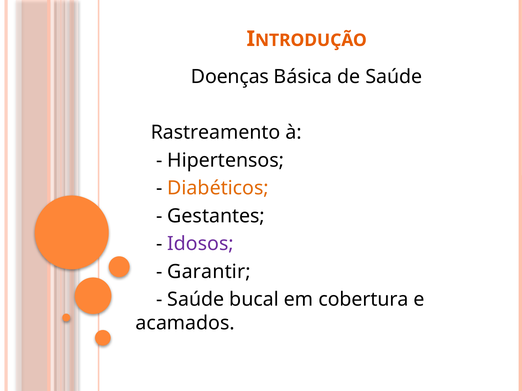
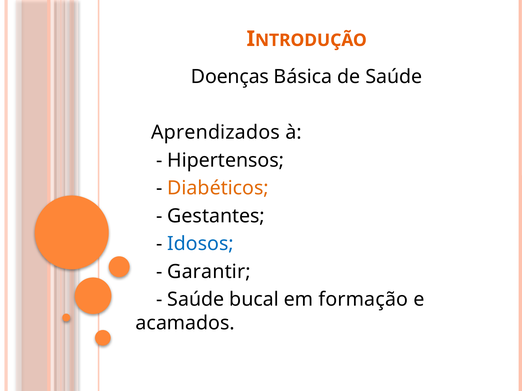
Rastreamento: Rastreamento -> Aprendizados
Idosos colour: purple -> blue
cobertura: cobertura -> formação
